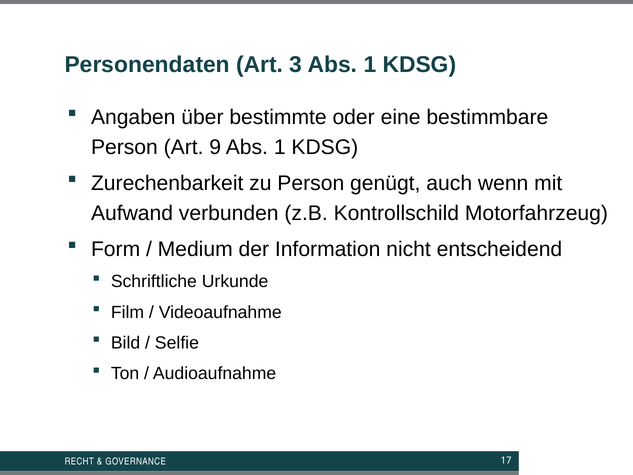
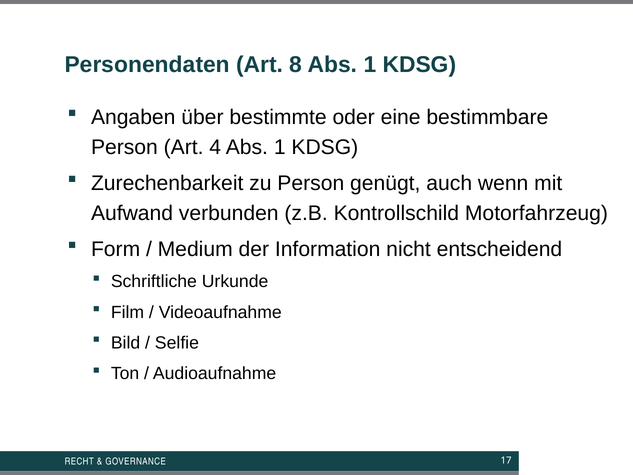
3: 3 -> 8
9: 9 -> 4
